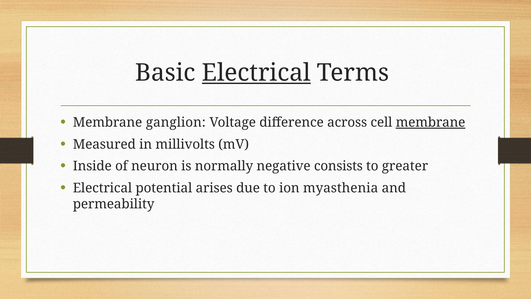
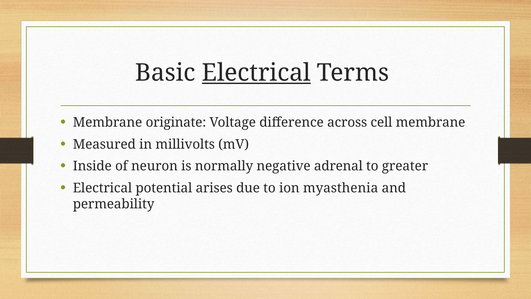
ganglion: ganglion -> originate
membrane at (431, 122) underline: present -> none
consists: consists -> adrenal
